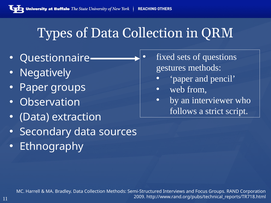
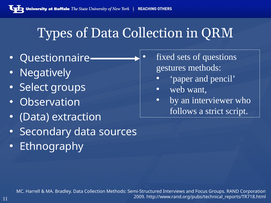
Paper at (34, 88): Paper -> Select
from: from -> want
